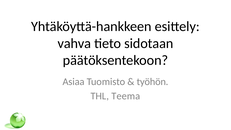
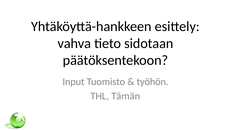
Asiaa: Asiaa -> Input
Teema: Teema -> Tämän
